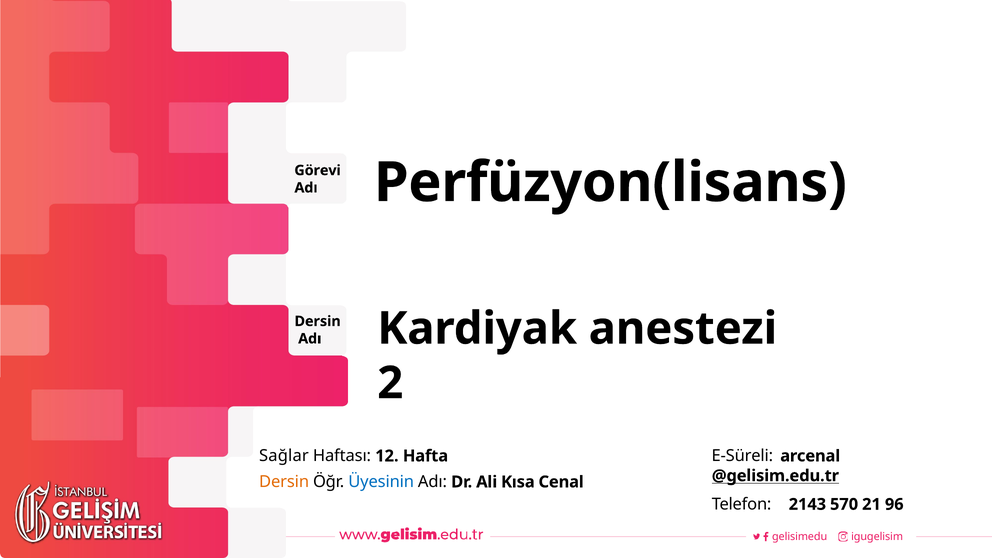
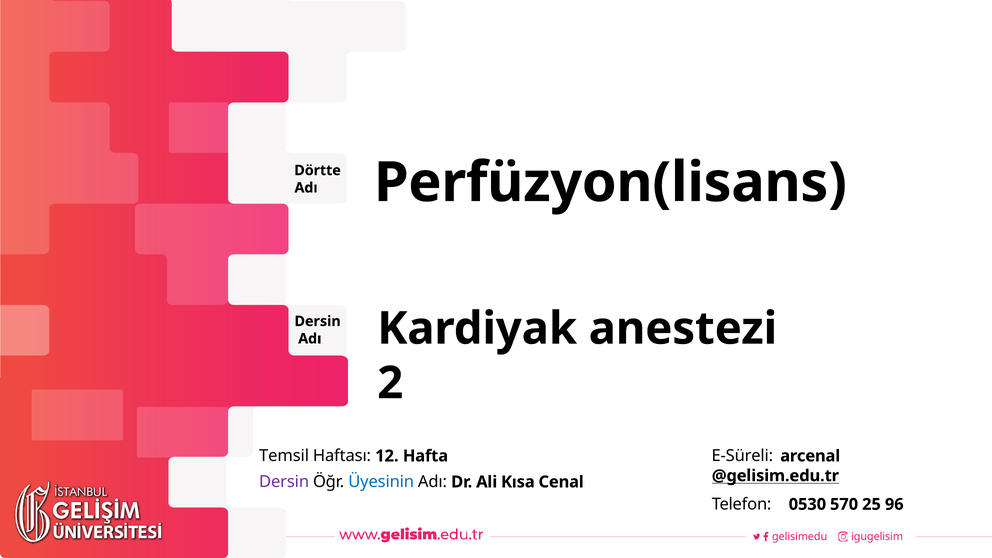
Görevi: Görevi -> Dörtte
Sağlar: Sağlar -> Temsil
Dersin at (284, 482) colour: orange -> purple
2143: 2143 -> 0530
21: 21 -> 25
